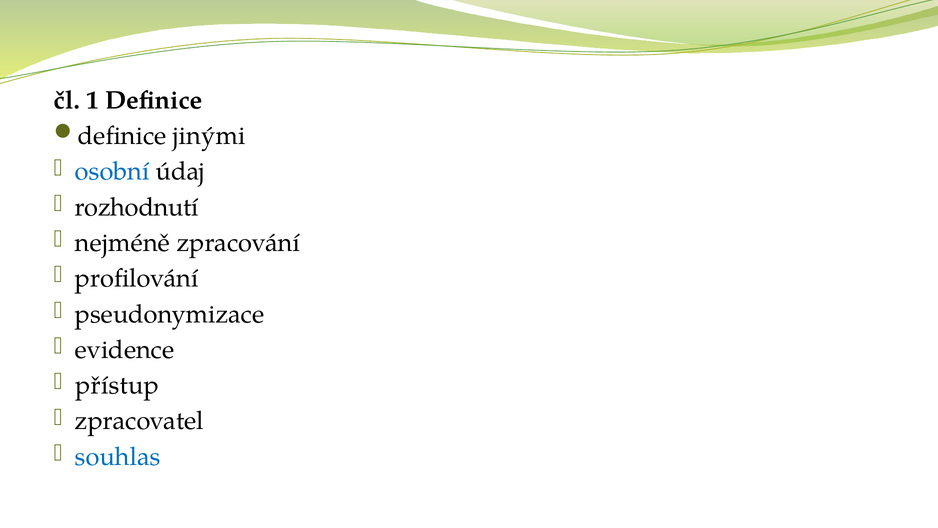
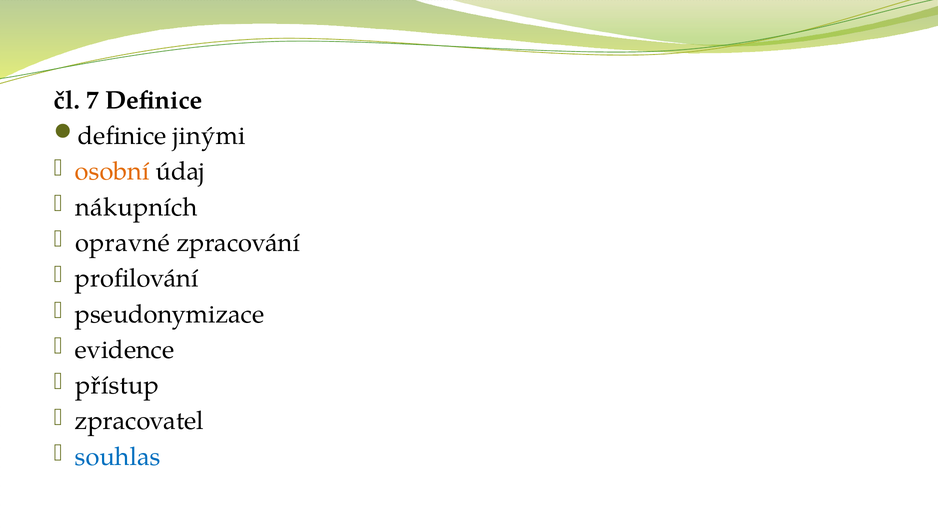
1: 1 -> 7
osobní colour: blue -> orange
rozhodnutí: rozhodnutí -> nákupních
nejméně: nejméně -> opravné
